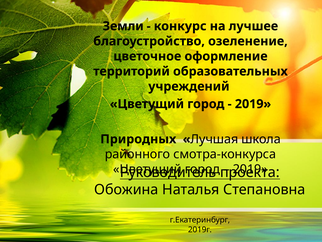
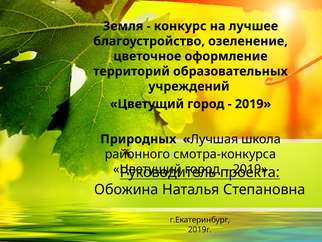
Земли: Земли -> Земля
